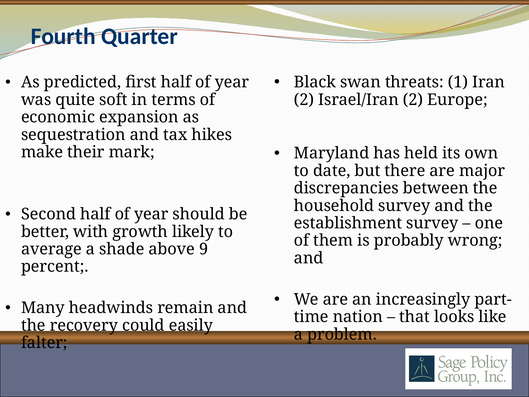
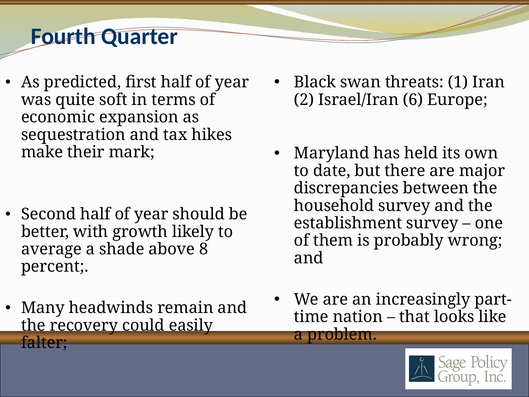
Israel/Iran 2: 2 -> 6
9: 9 -> 8
